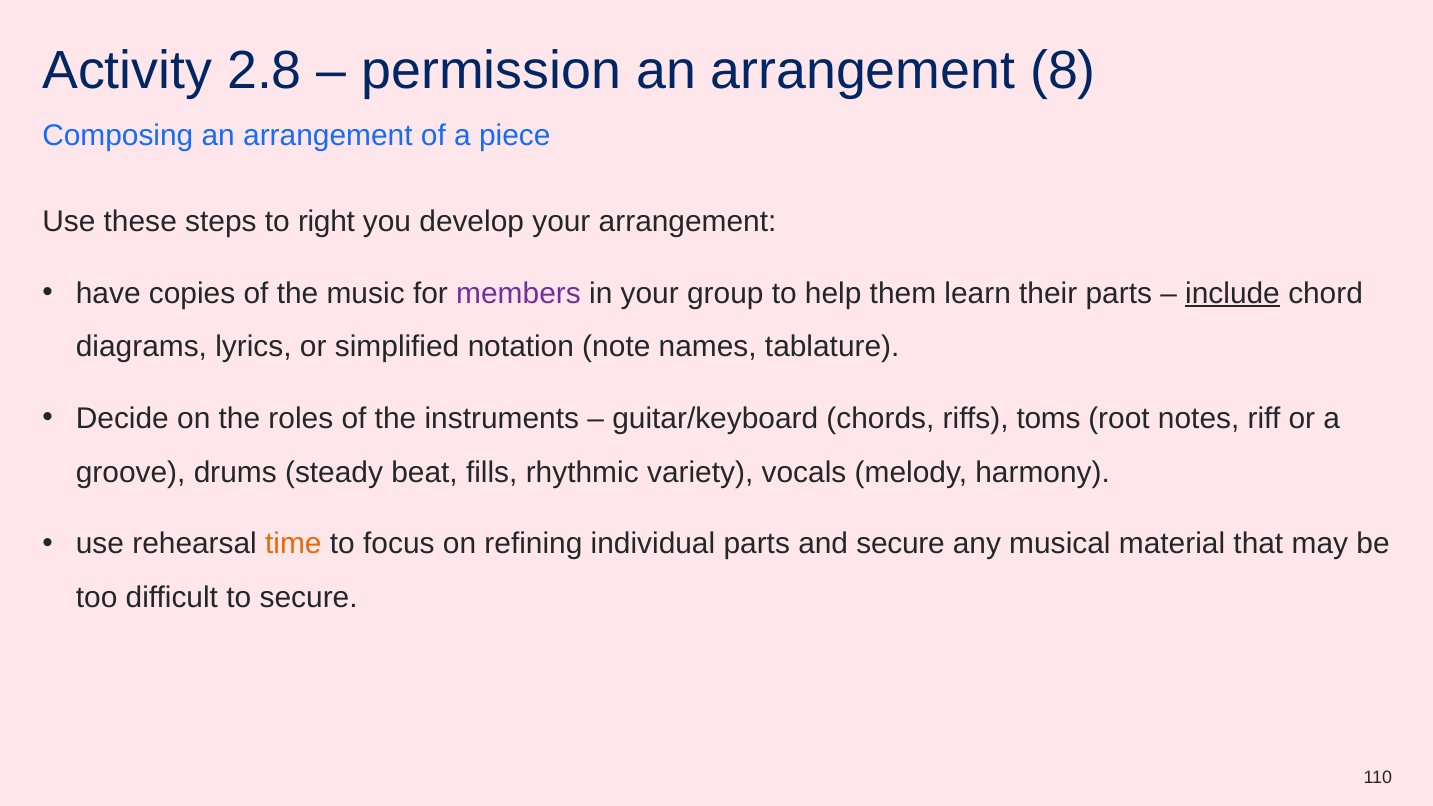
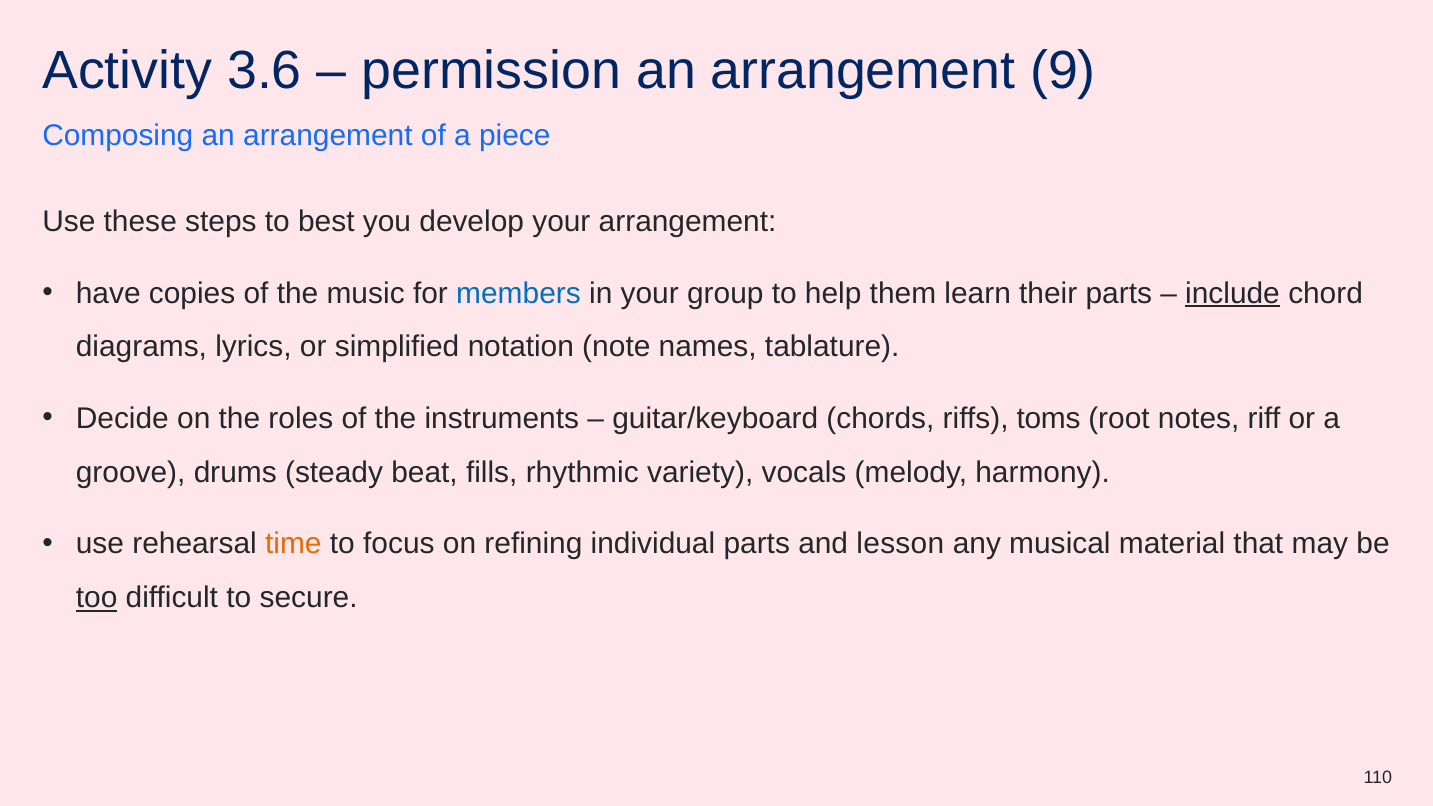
2.8: 2.8 -> 3.6
8: 8 -> 9
right: right -> best
members colour: purple -> blue
and secure: secure -> lesson
too underline: none -> present
